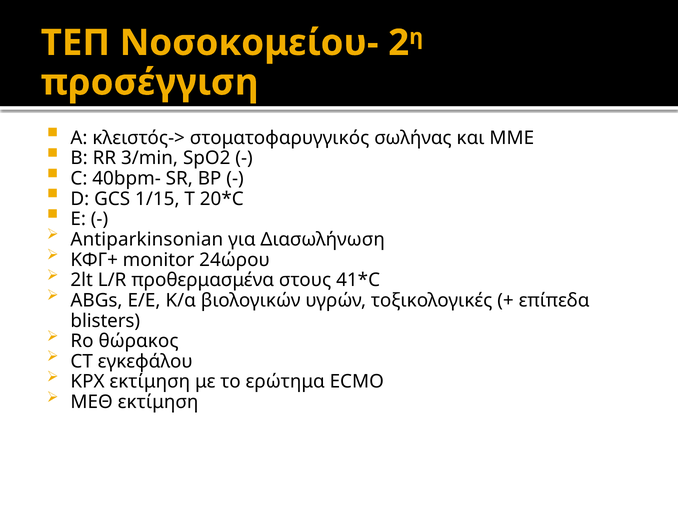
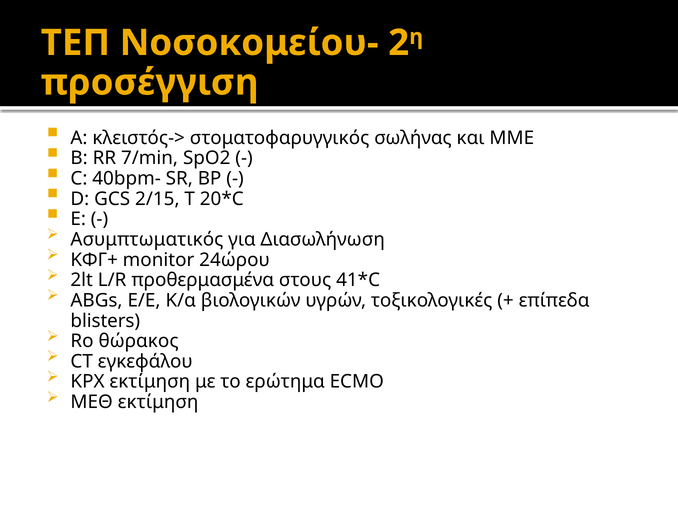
3/min: 3/min -> 7/min
1/15: 1/15 -> 2/15
Antiparkinsonian: Antiparkinsonian -> Ασυμπτωματικός
